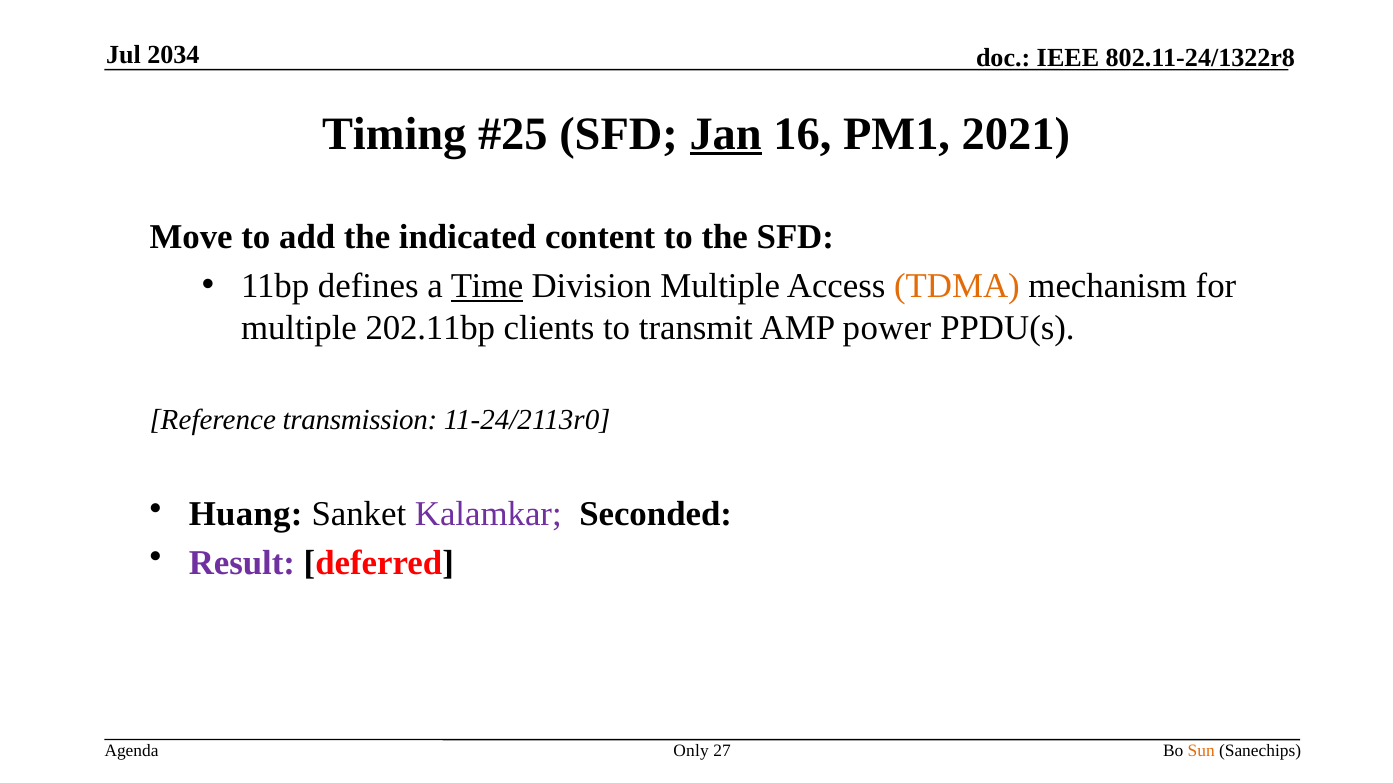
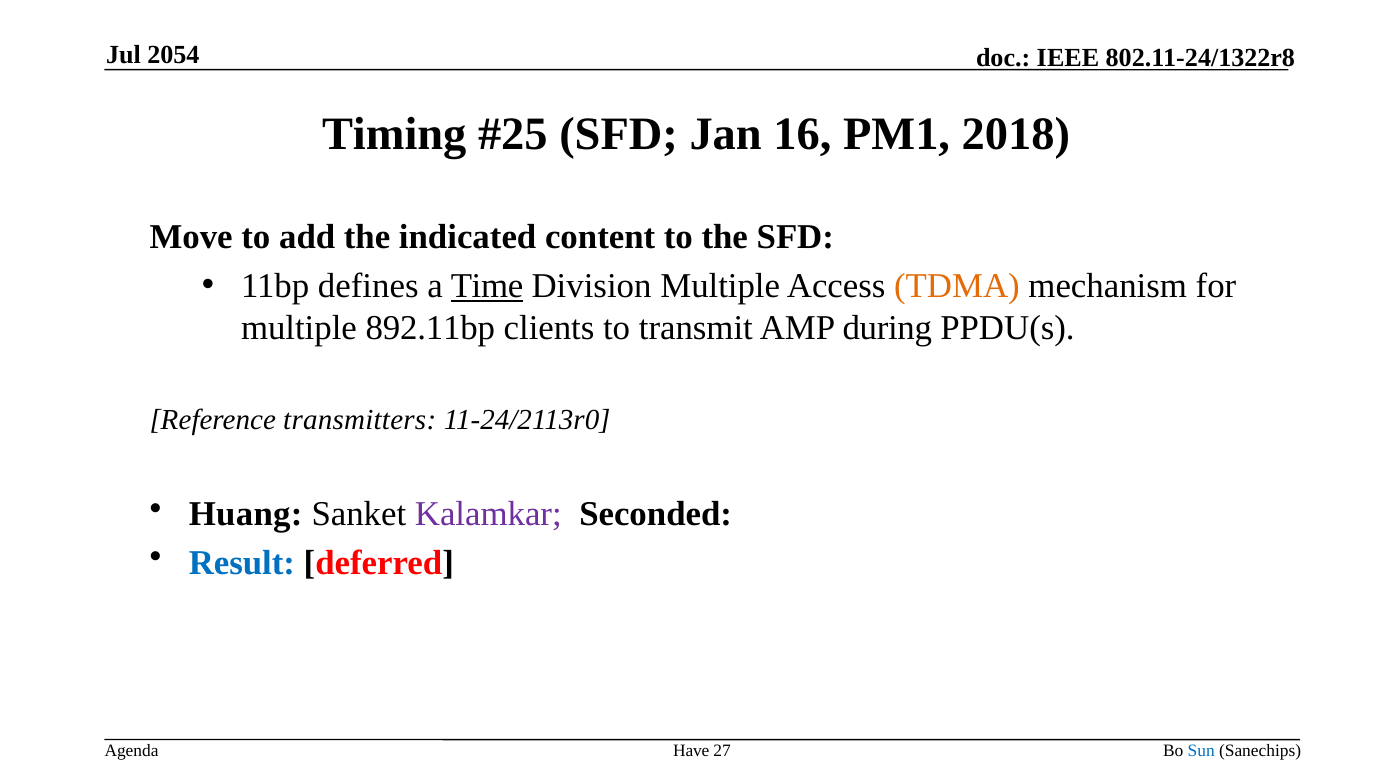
2034: 2034 -> 2054
Jan underline: present -> none
2021: 2021 -> 2018
202.11bp: 202.11bp -> 892.11bp
power: power -> during
transmission: transmission -> transmitters
Result colour: purple -> blue
Only: Only -> Have
Sun colour: orange -> blue
